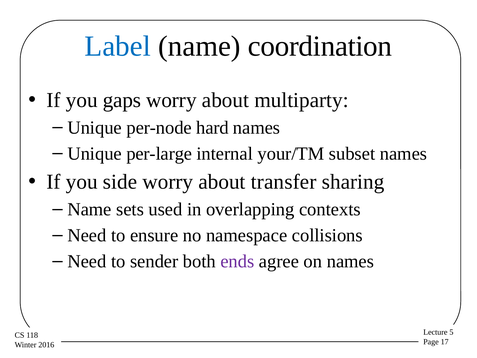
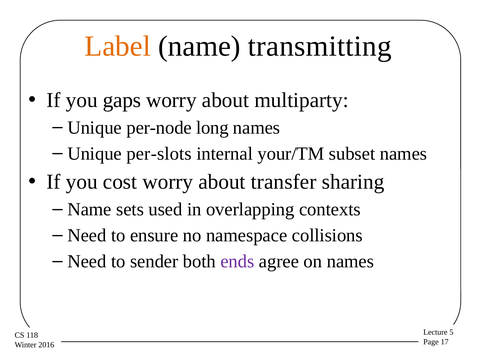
Label colour: blue -> orange
coordination: coordination -> transmitting
hard: hard -> long
per-large: per-large -> per-slots
side: side -> cost
